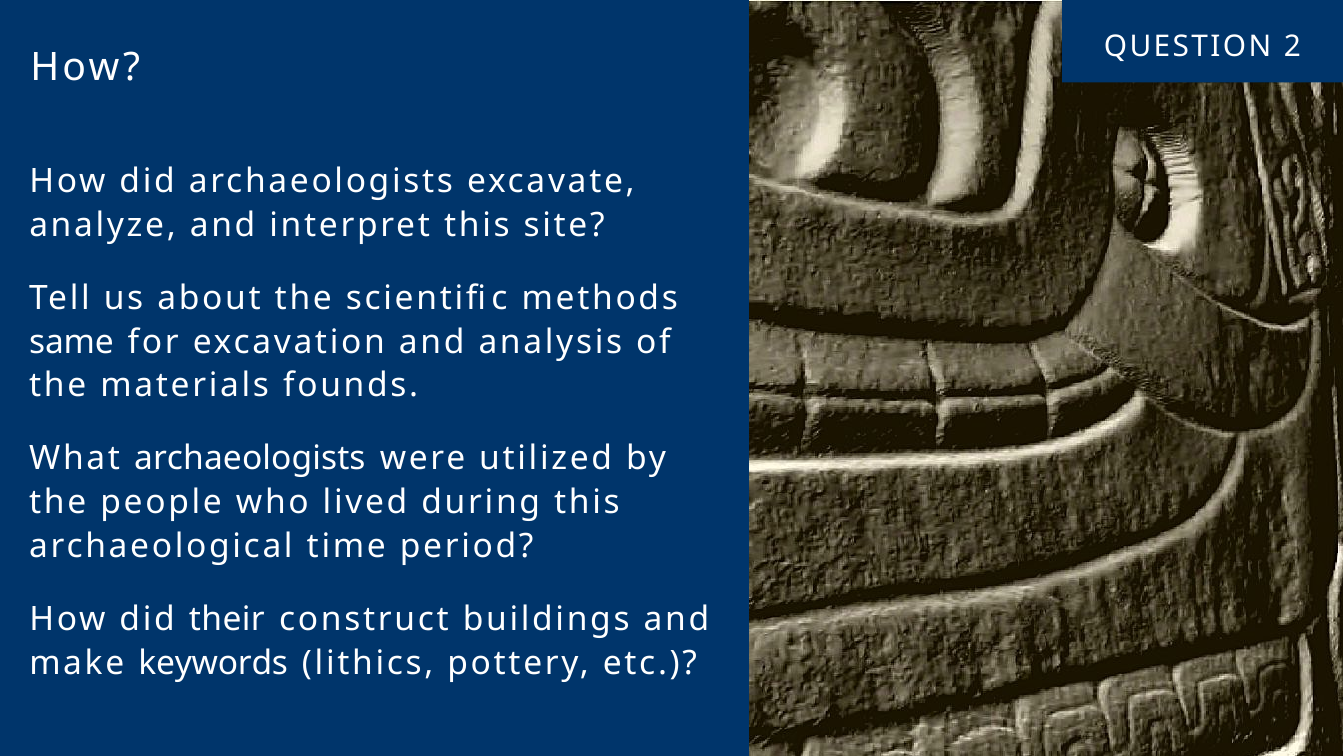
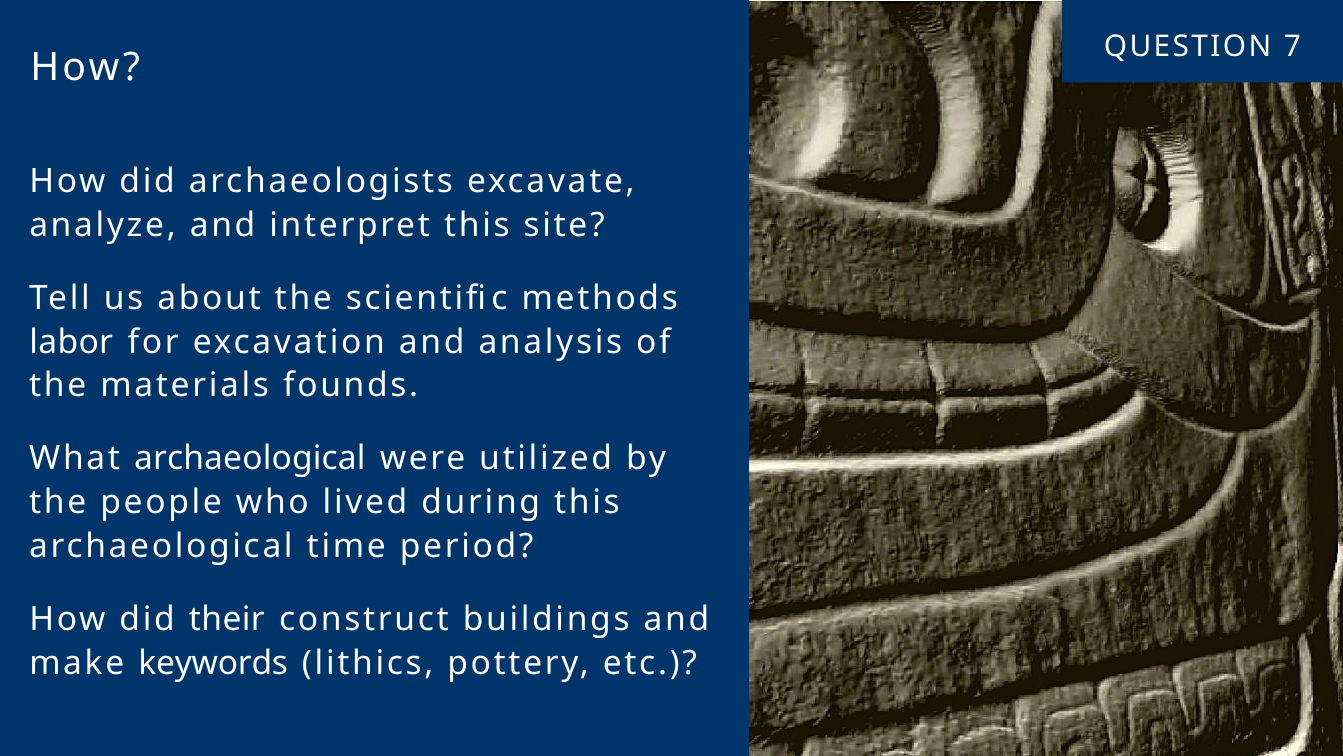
2: 2 -> 7
same: same -> labor
What archaeologists: archaeologists -> archaeological
